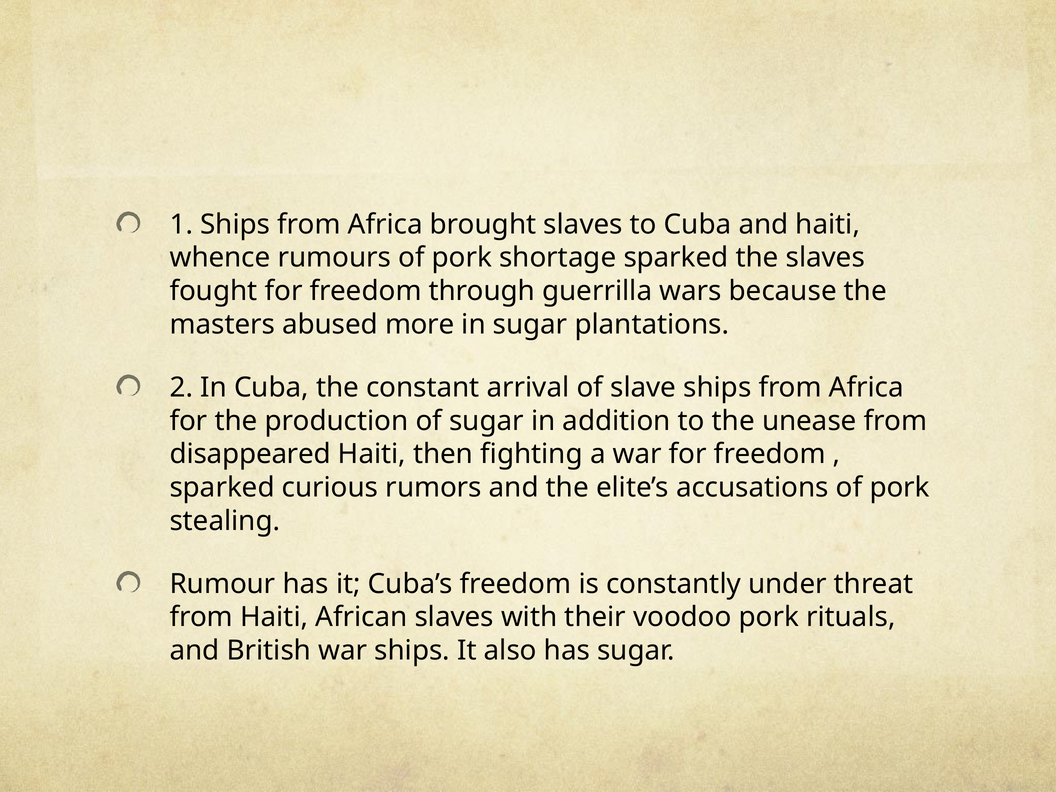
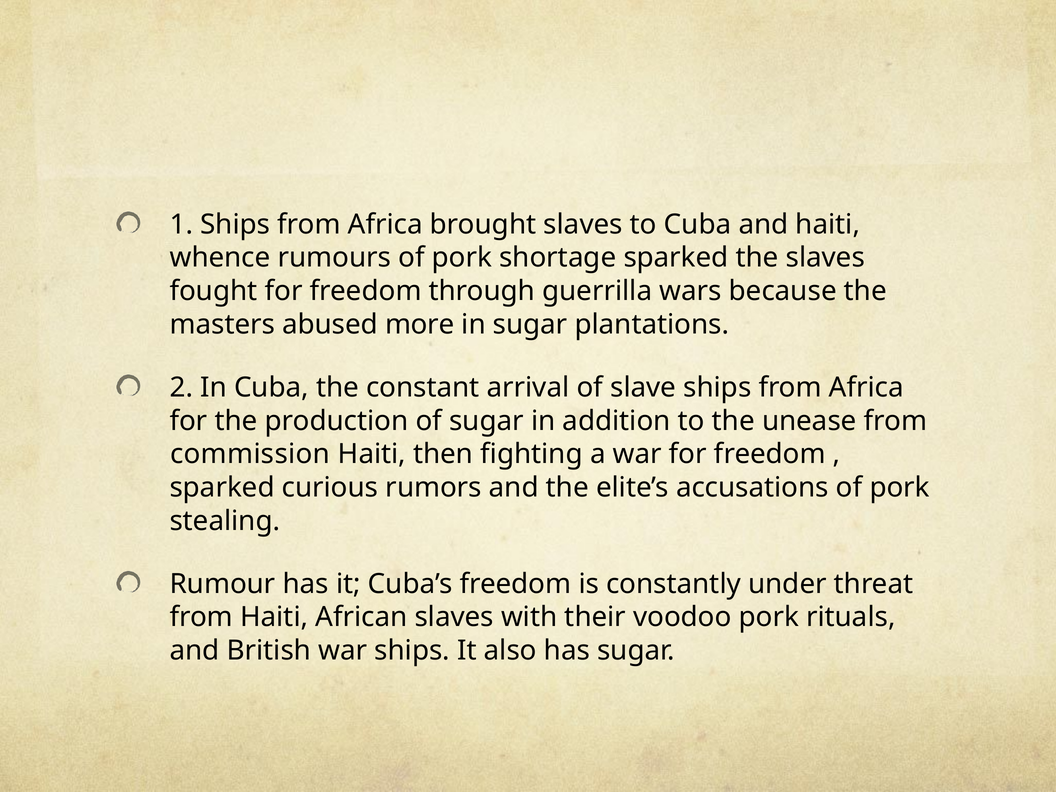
disappeared: disappeared -> commission
